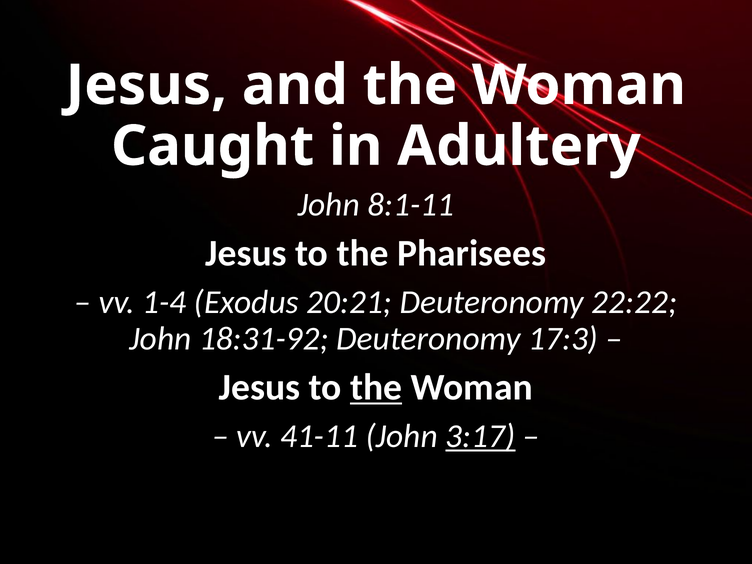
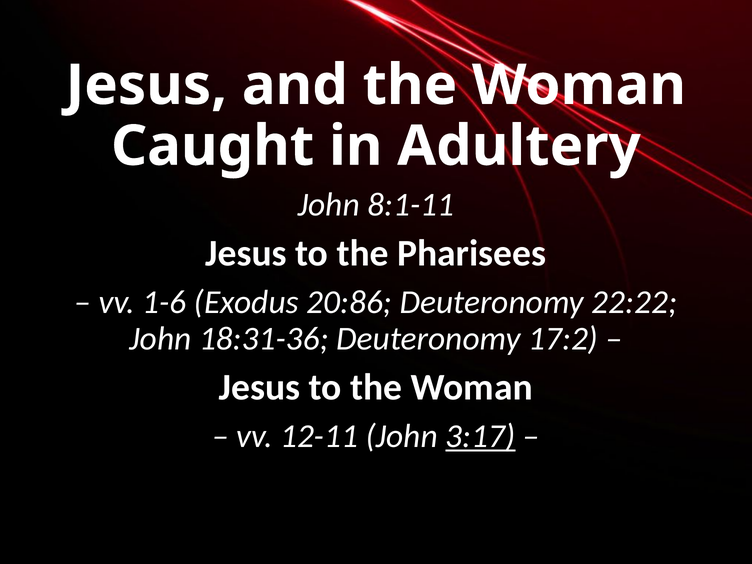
1-4: 1-4 -> 1-6
20:21: 20:21 -> 20:86
18:31-92: 18:31-92 -> 18:31-36
17:3: 17:3 -> 17:2
the at (376, 387) underline: present -> none
41-11: 41-11 -> 12-11
